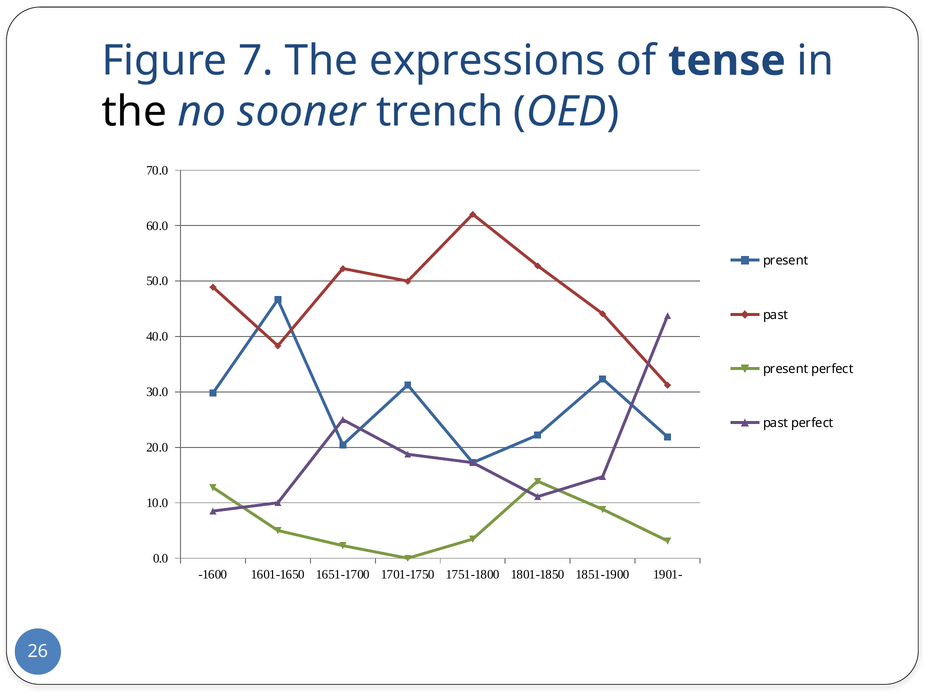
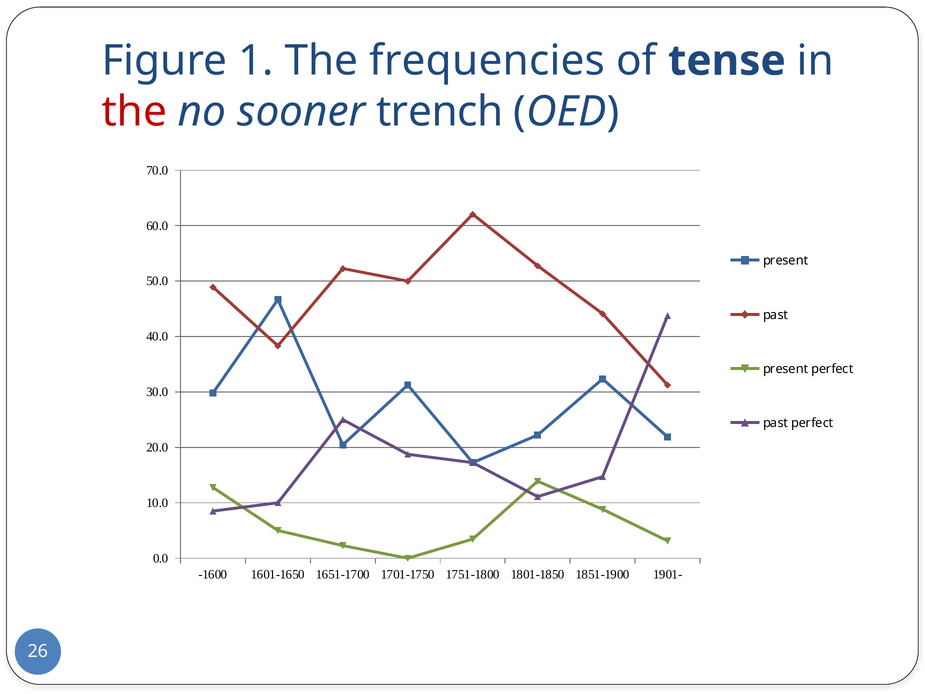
7: 7 -> 1
expressions: expressions -> frequencies
the at (134, 112) colour: black -> red
